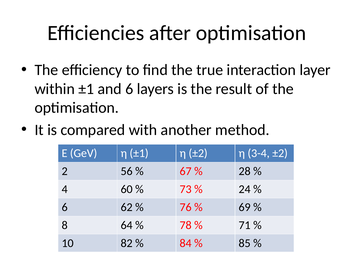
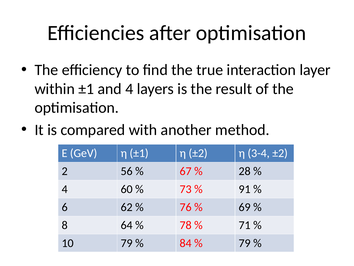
and 6: 6 -> 4
24: 24 -> 91
10 82: 82 -> 79
85 at (245, 243): 85 -> 79
